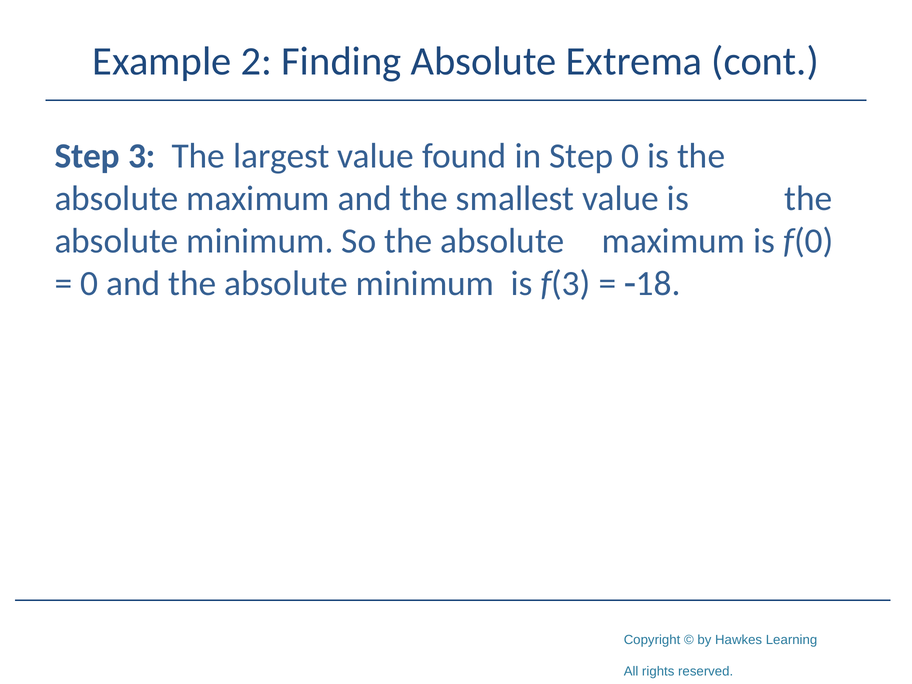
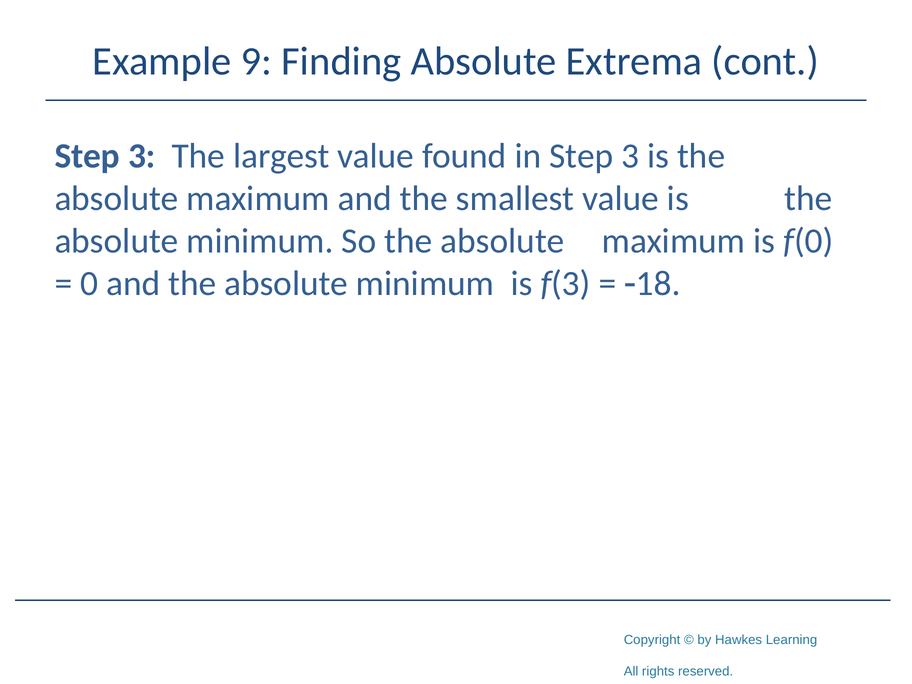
2: 2 -> 9
in Step 0: 0 -> 3
